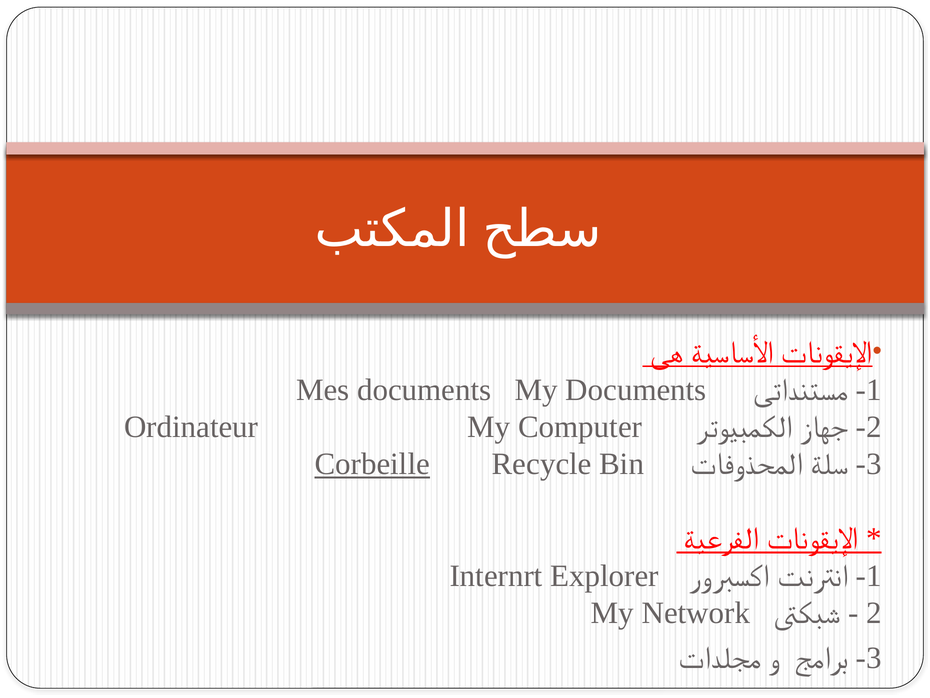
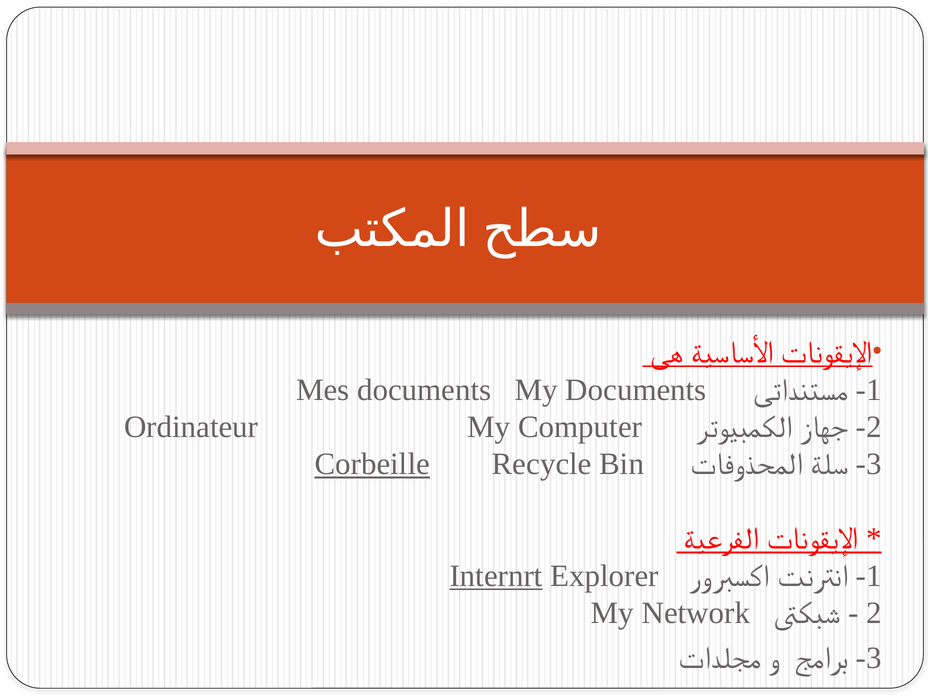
Internrt underline: none -> present
